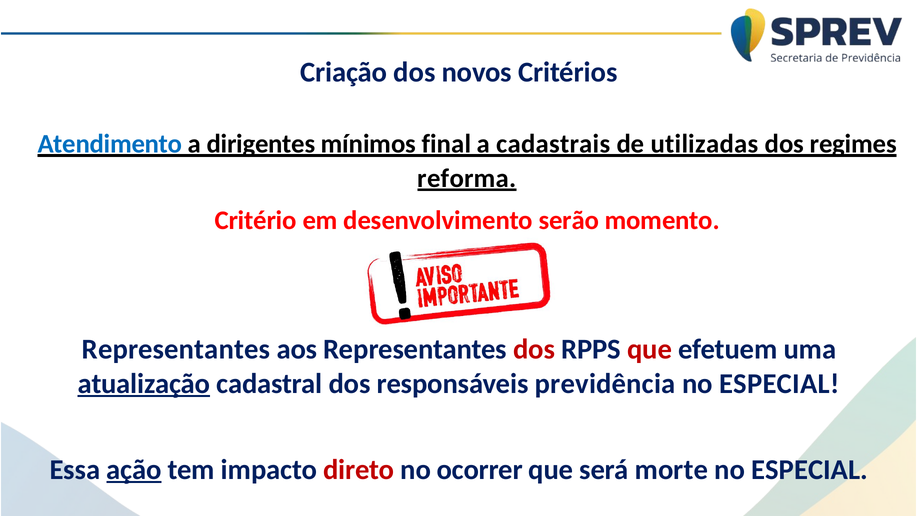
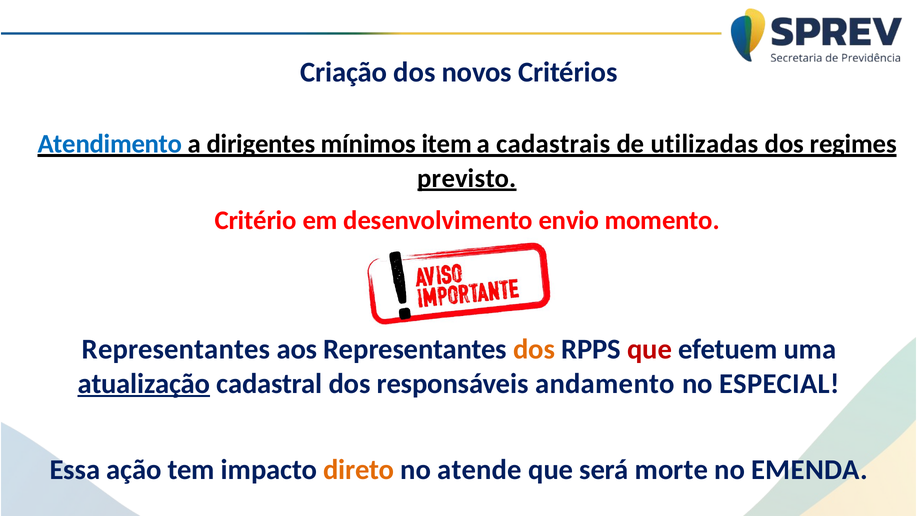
final: final -> item
reforma: reforma -> previsto
serão: serão -> envio
dos at (534, 349) colour: red -> orange
previdência: previdência -> andamento
ação underline: present -> none
direto colour: red -> orange
ocorrer: ocorrer -> atende
ESPECIAL at (810, 469): ESPECIAL -> EMENDA
